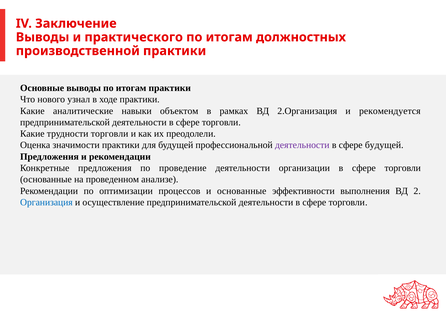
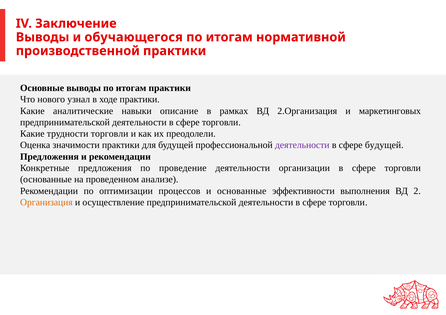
практического: практического -> обучающегося
должностных: должностных -> нормативной
объектом: объектом -> описание
рекомендуется: рекомендуется -> маркетинговых
Организация colour: blue -> orange
